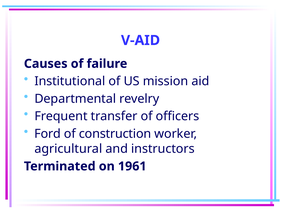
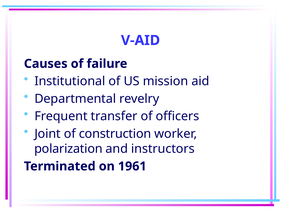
Ford: Ford -> Joint
agricultural: agricultural -> polarization
